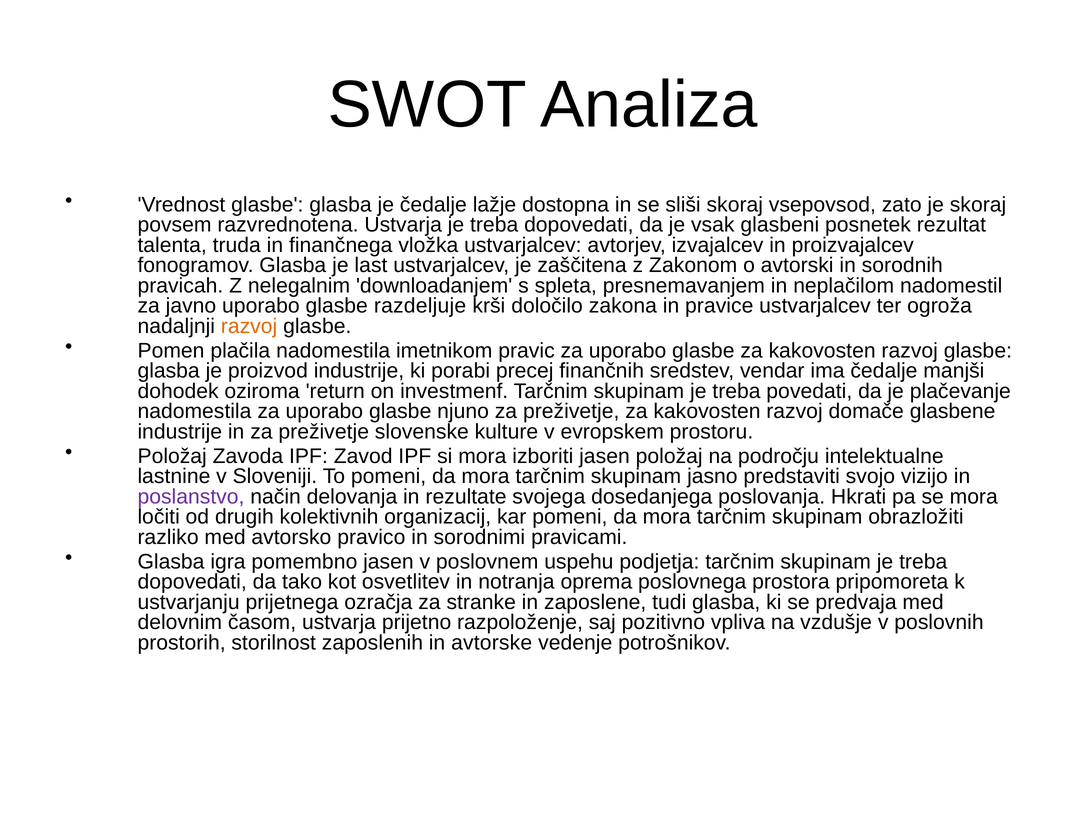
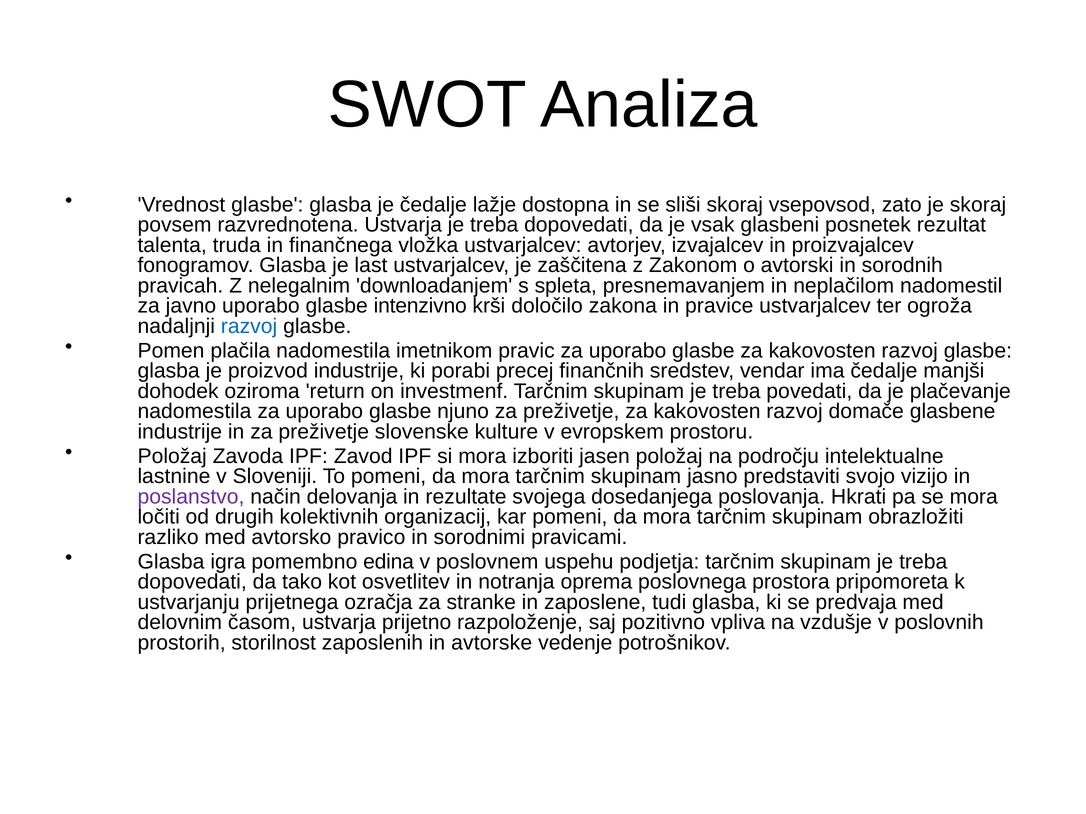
razdeljuje: razdeljuje -> intenzivno
razvoj at (249, 326) colour: orange -> blue
pomembno jasen: jasen -> edina
